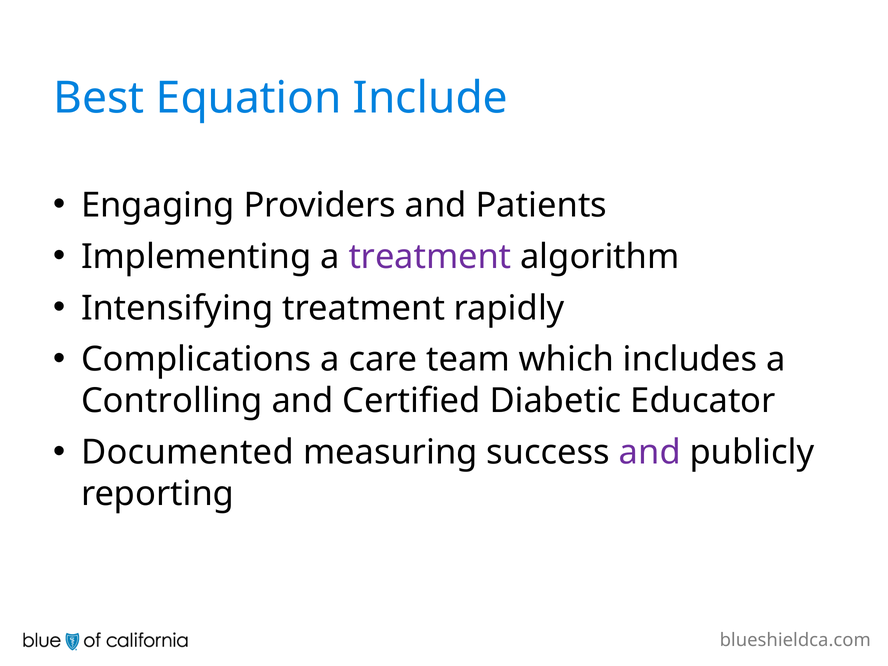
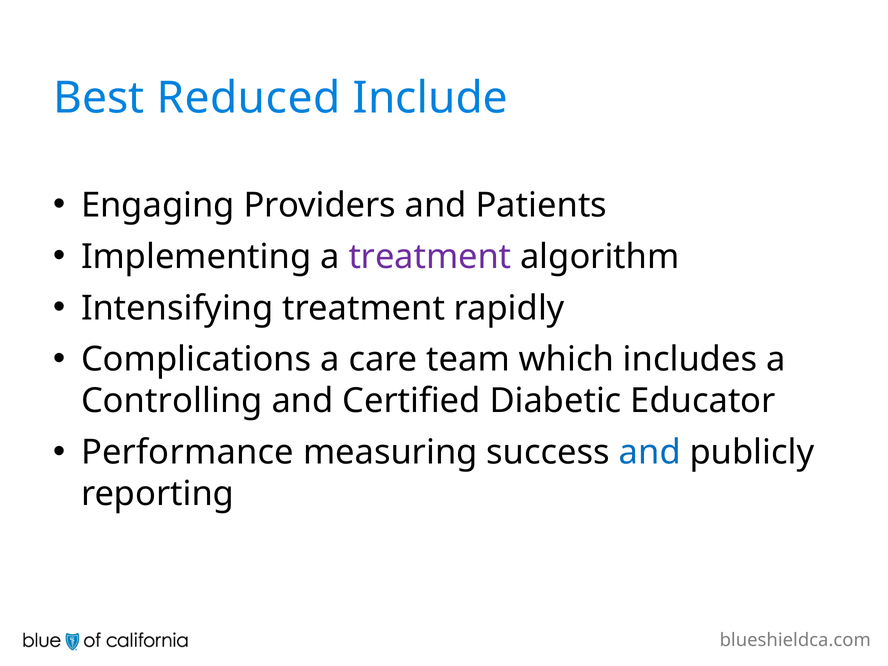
Equation: Equation -> Reduced
Documented: Documented -> Performance
and at (650, 452) colour: purple -> blue
